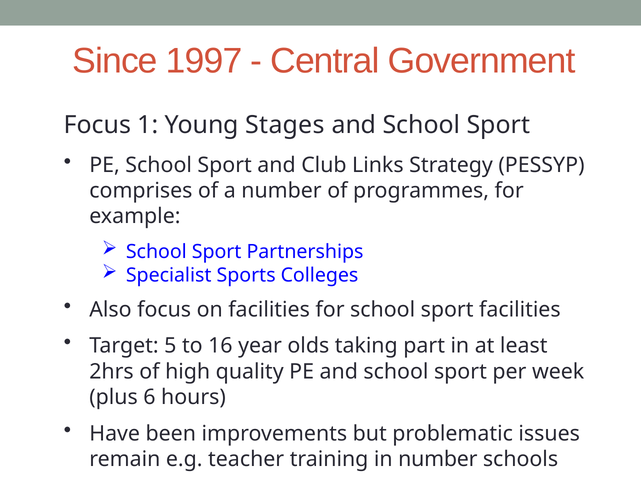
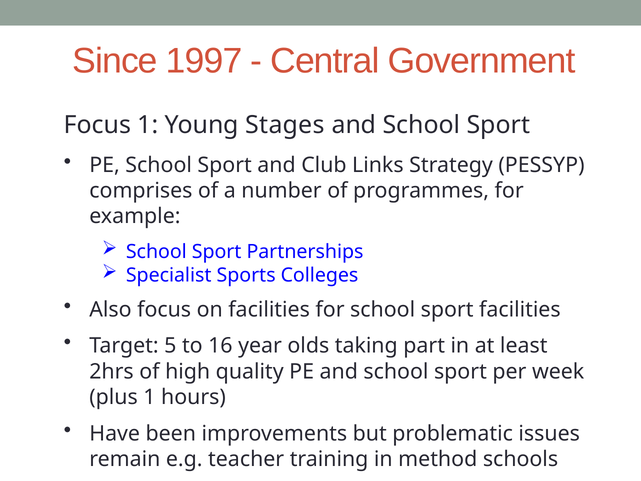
plus 6: 6 -> 1
in number: number -> method
